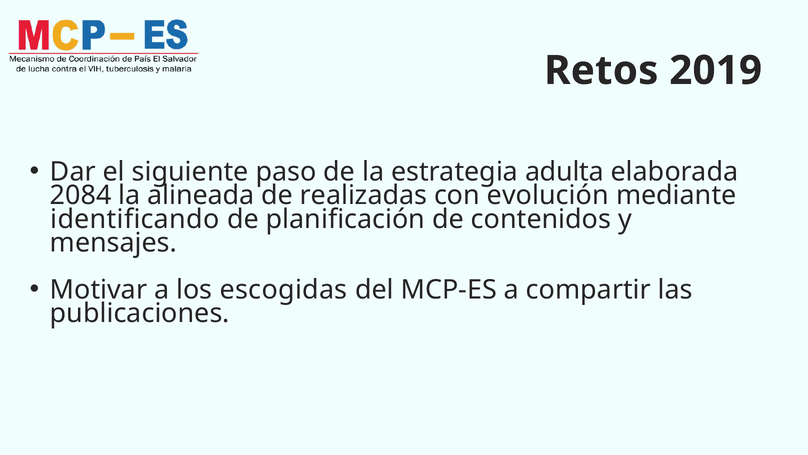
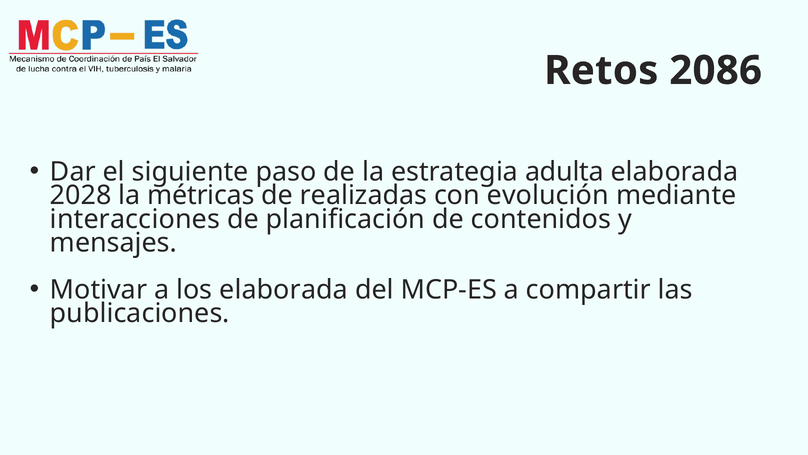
2019: 2019 -> 2086
2084: 2084 -> 2028
alineada: alineada -> métricas
identificando: identificando -> interacciones
los escogidas: escogidas -> elaborada
